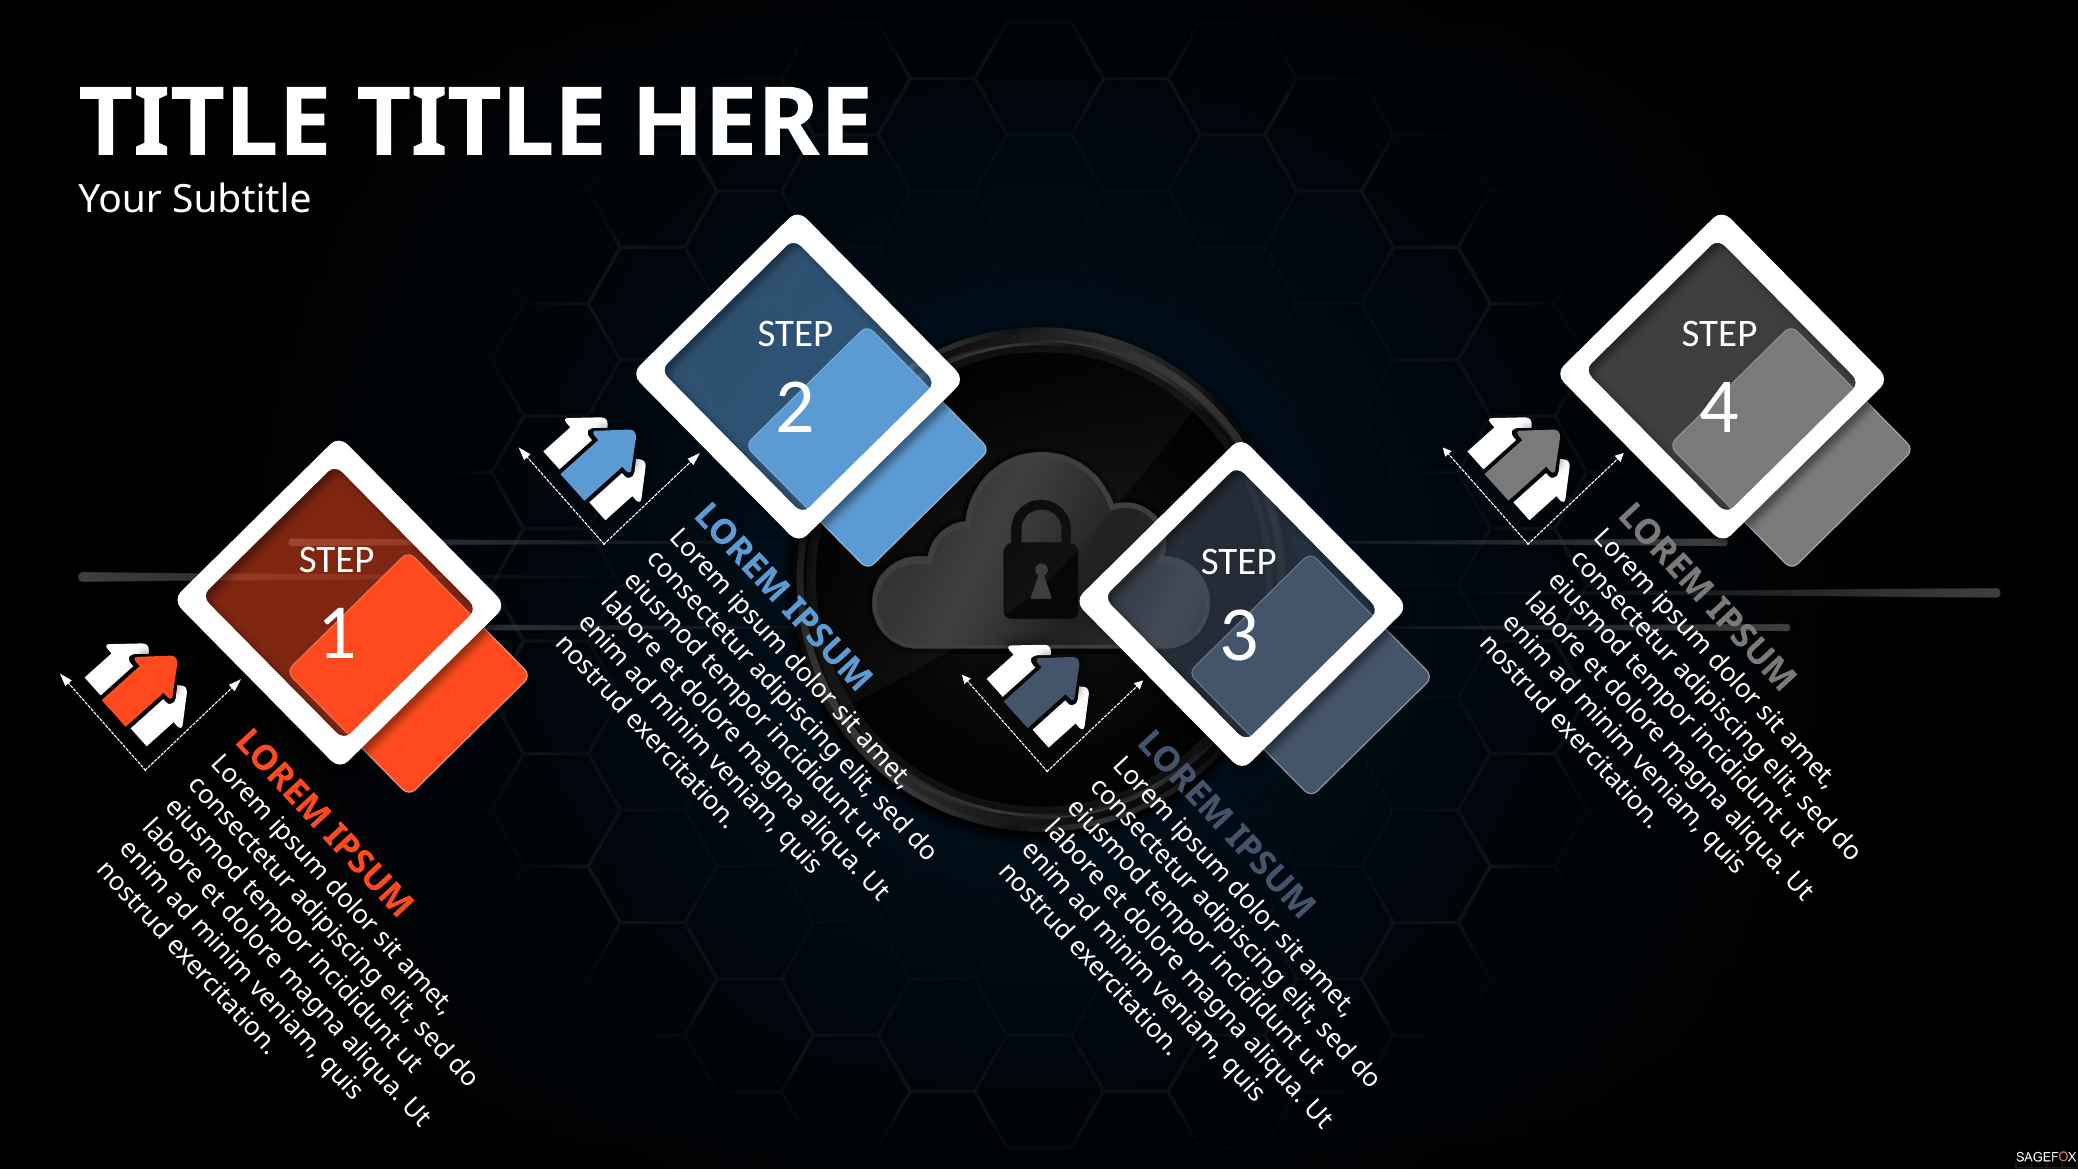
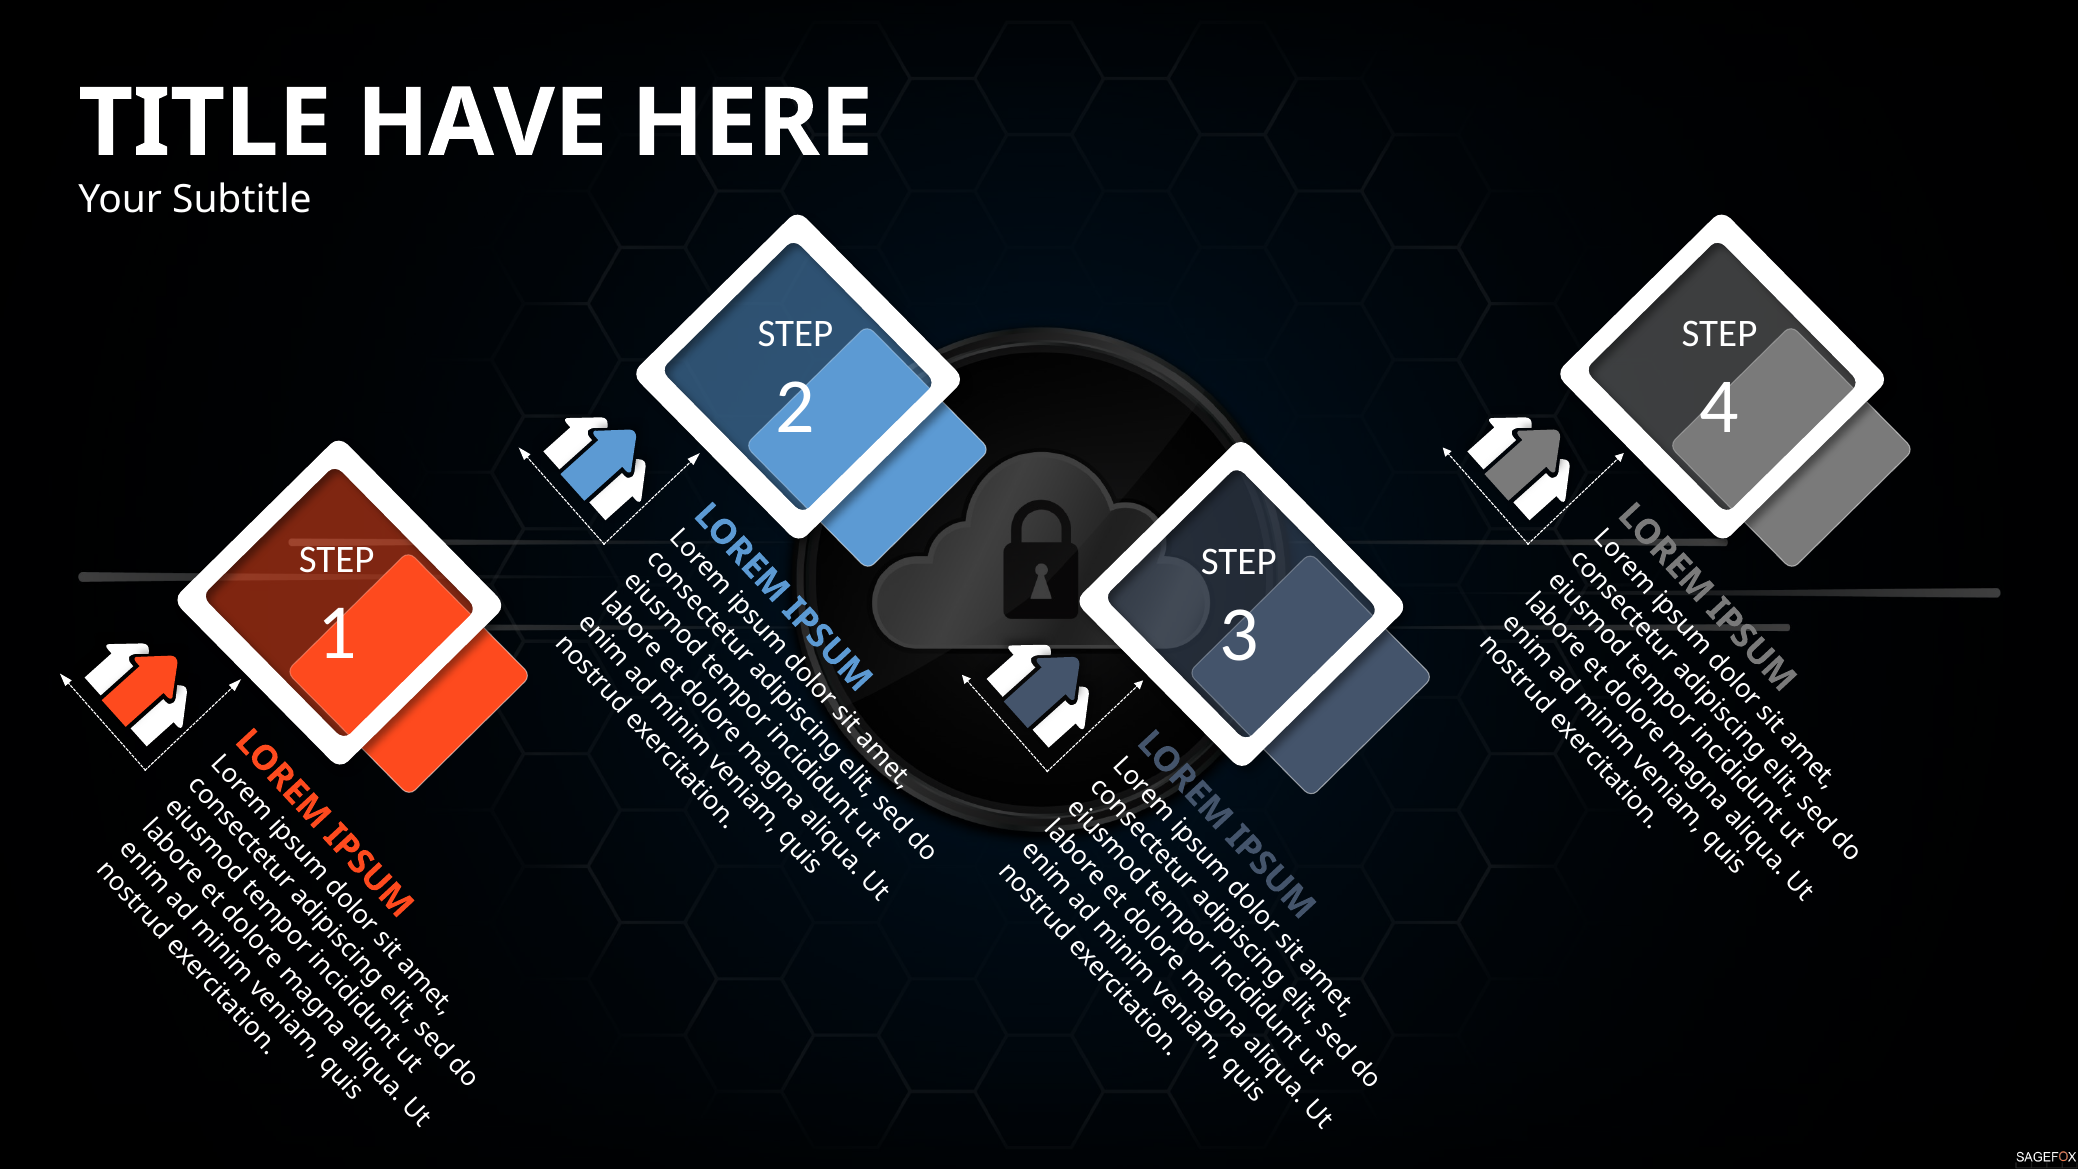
TITLE at (482, 123): TITLE -> HAVE
